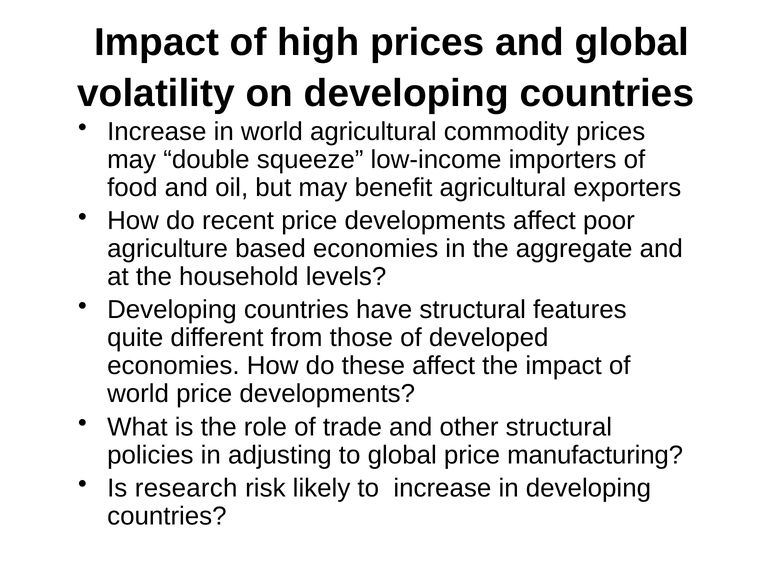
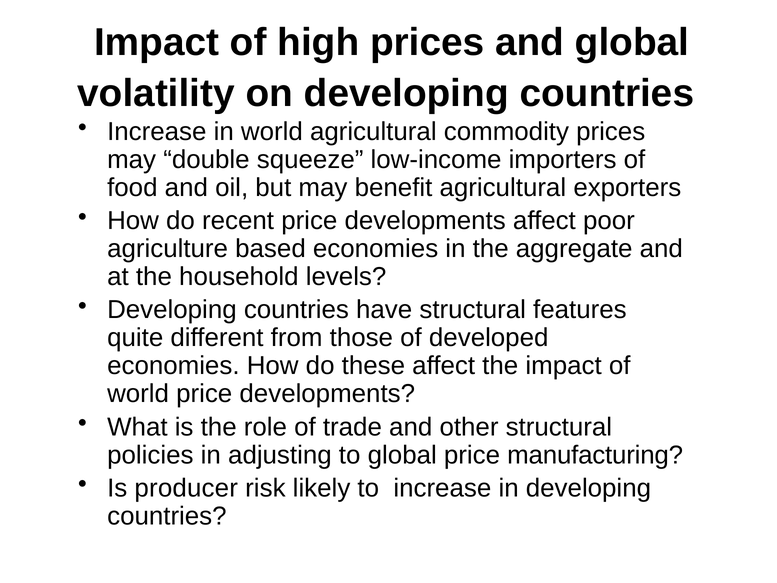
research: research -> producer
